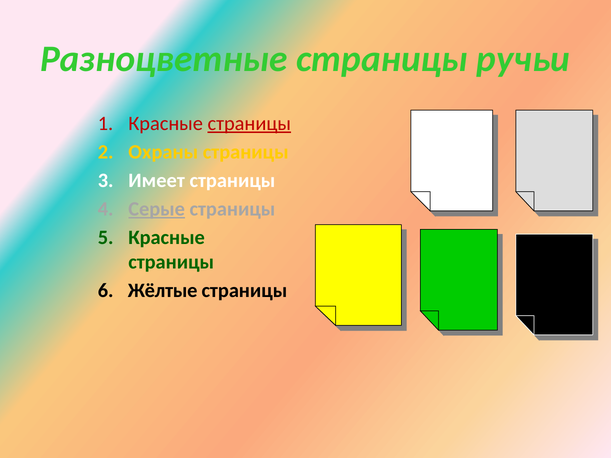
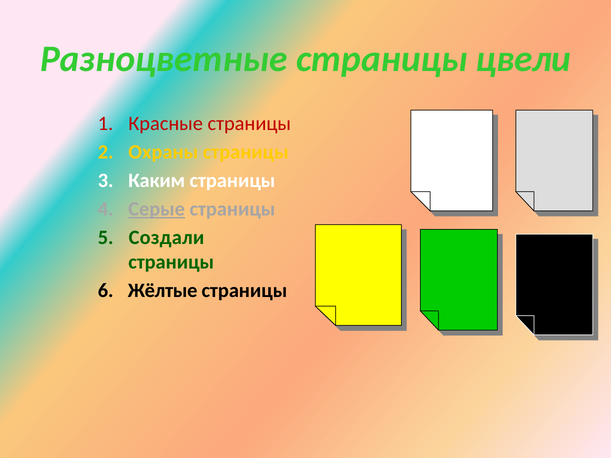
ручьи: ручьи -> цвели
страницы at (249, 124) underline: present -> none
Имеет: Имеет -> Каким
Красные at (167, 238): Красные -> Создали
